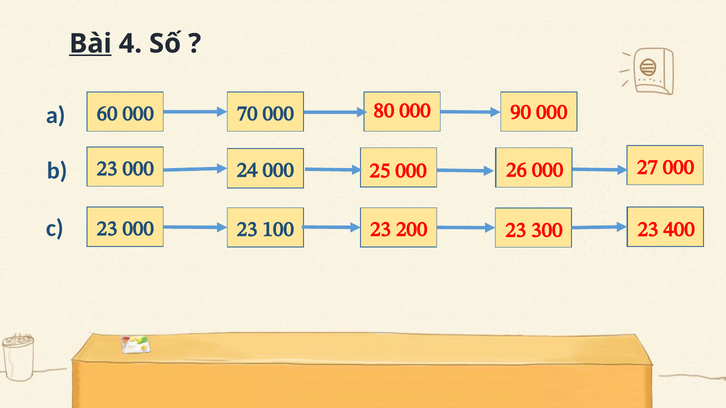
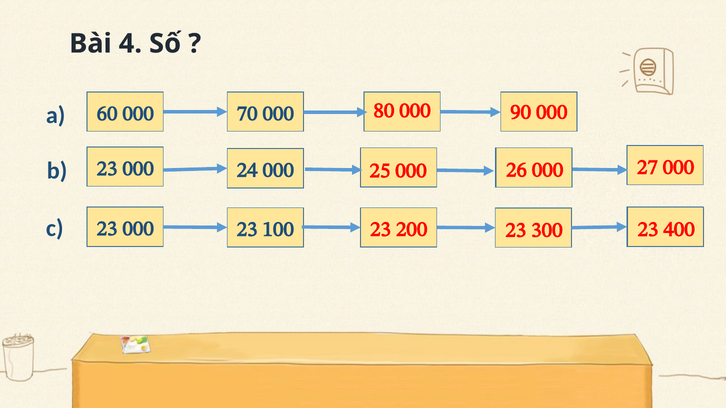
Bài underline: present -> none
